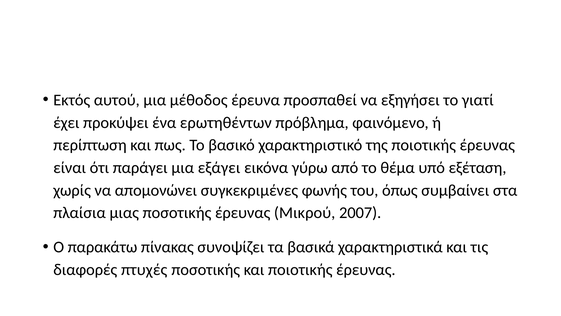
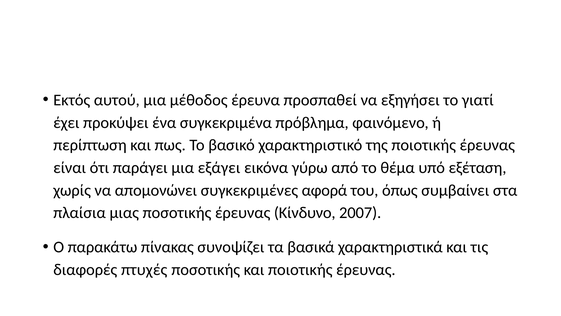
ερωτηθέντων: ερωτηθέντων -> συγκεκριμένα
φωνής: φωνής -> αφορά
Μικρού: Μικρού -> Κίνδυνο
